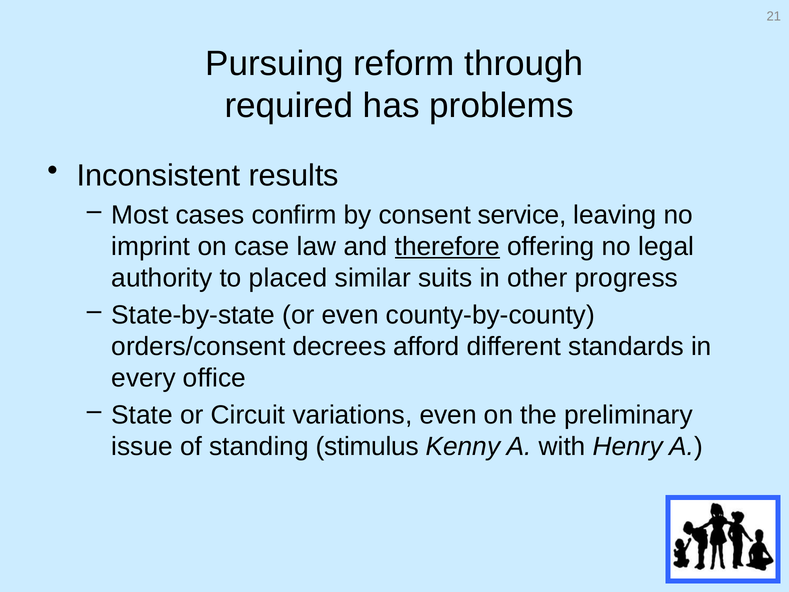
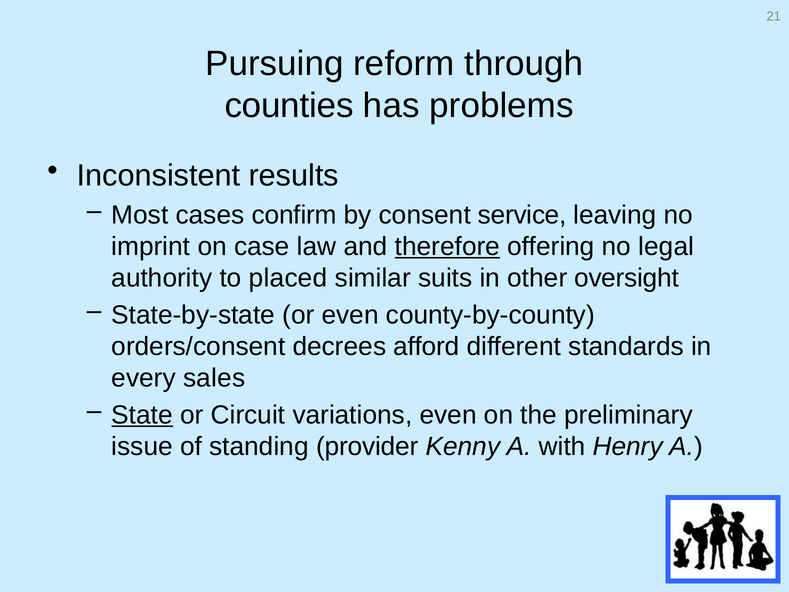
required: required -> counties
progress: progress -> oversight
office: office -> sales
State underline: none -> present
stimulus: stimulus -> provider
